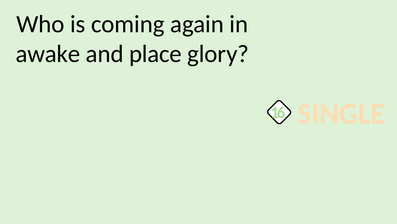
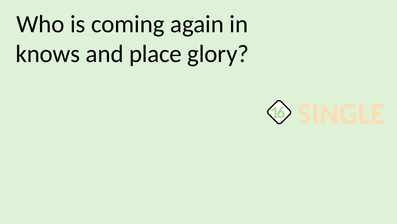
awake: awake -> knows
